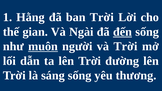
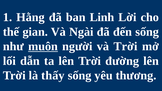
ban Trời: Trời -> Linh
đến underline: present -> none
sáng: sáng -> thấy
